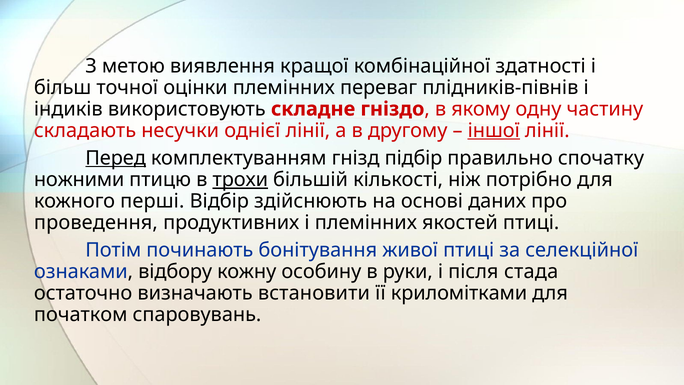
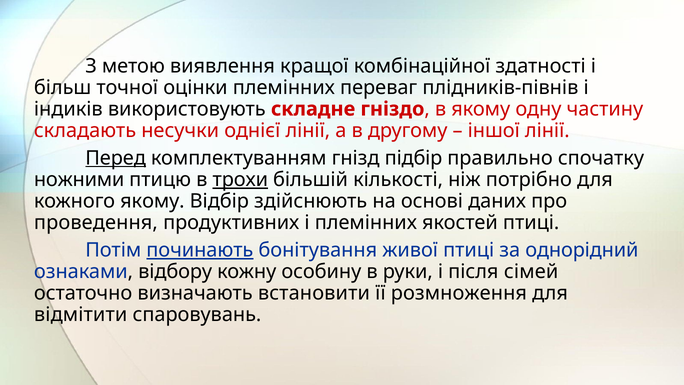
іншої underline: present -> none
кожного перші: перші -> якому
починають underline: none -> present
селекційної: селекційної -> однорідний
стада: стада -> сімей
криломітками: криломітками -> розмноження
початком: початком -> відмітити
